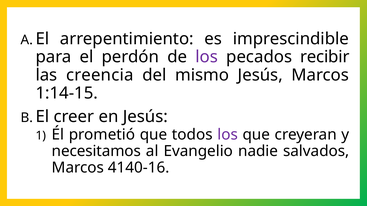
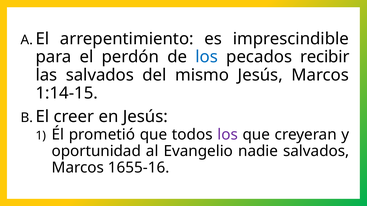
los at (207, 57) colour: purple -> blue
las creencia: creencia -> salvados
necesitamos: necesitamos -> oportunidad
4140-16: 4140-16 -> 1655-16
